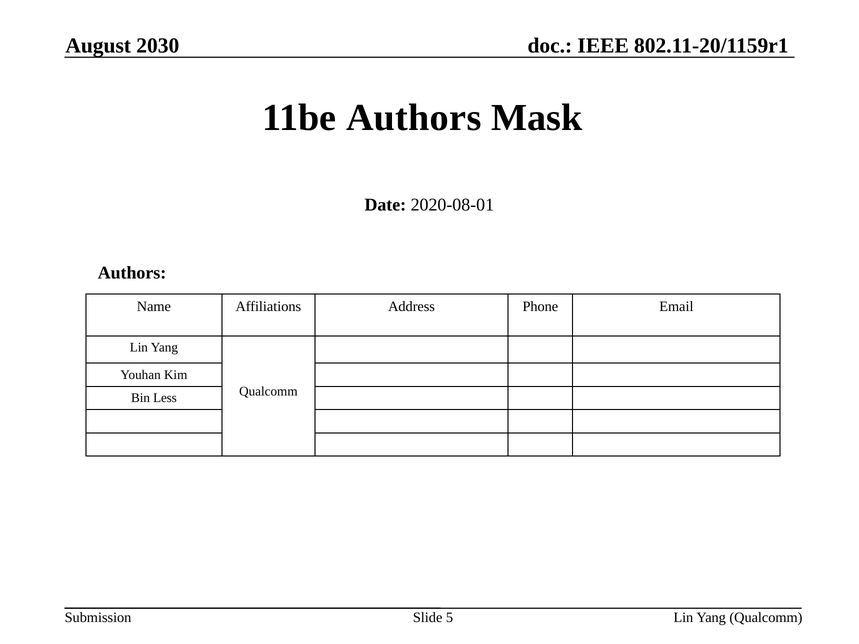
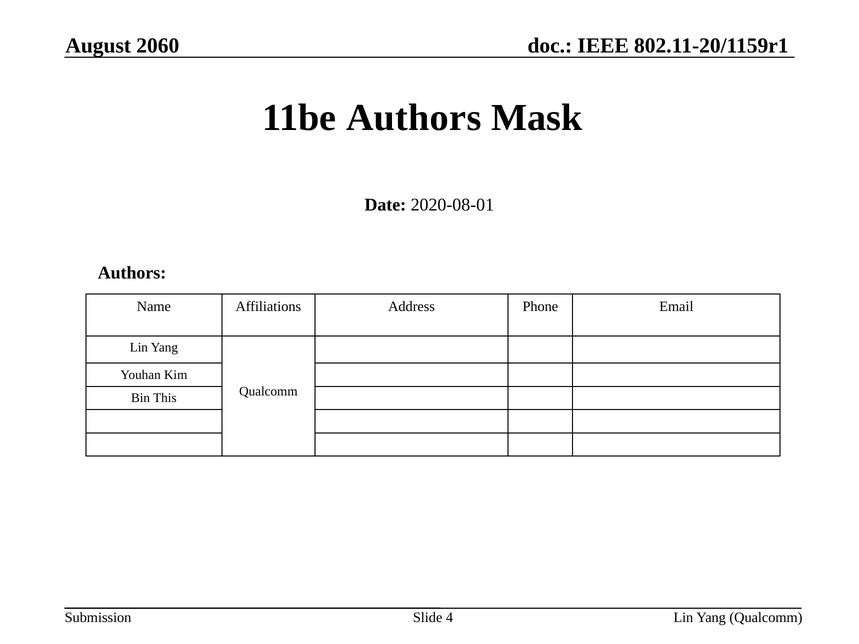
2030: 2030 -> 2060
Less: Less -> This
5: 5 -> 4
